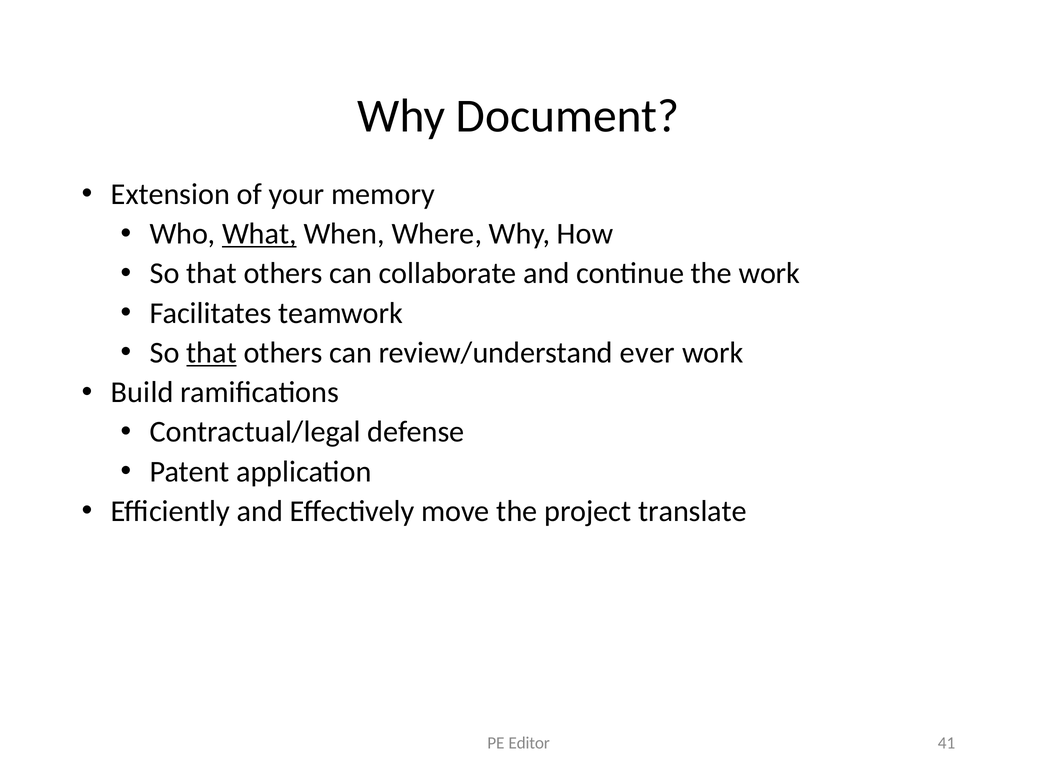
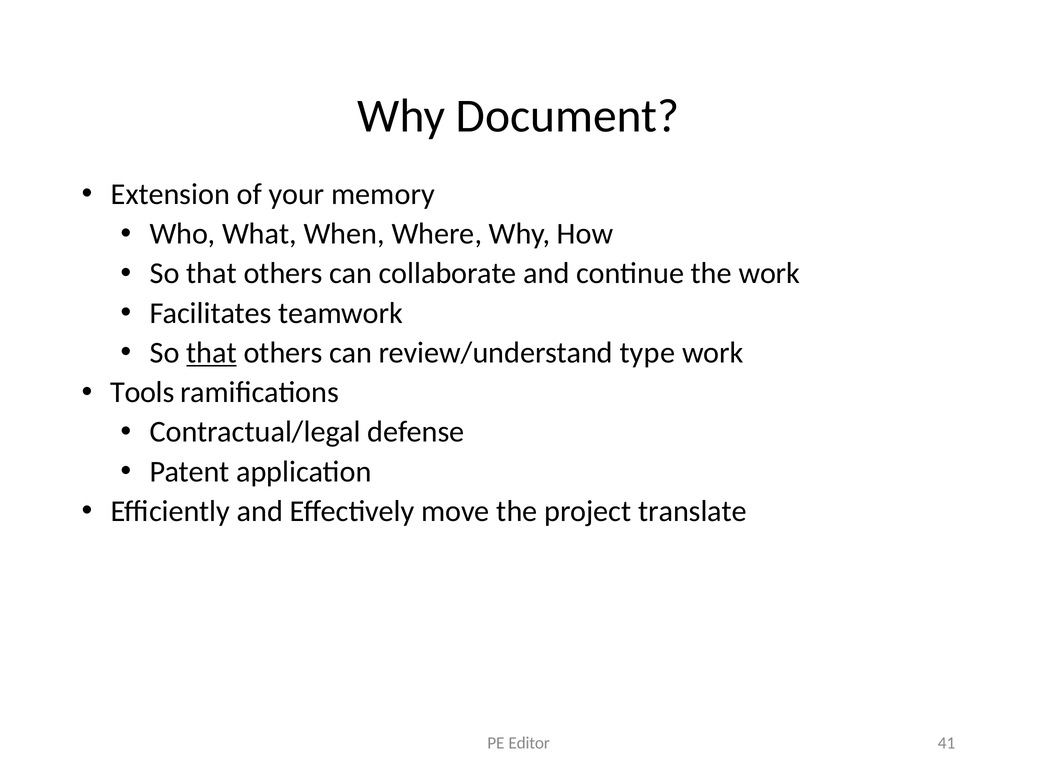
What underline: present -> none
ever: ever -> type
Build: Build -> Tools
